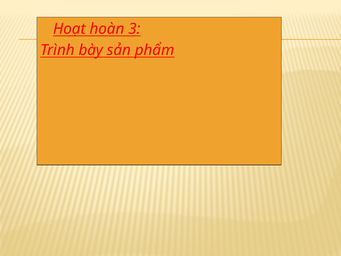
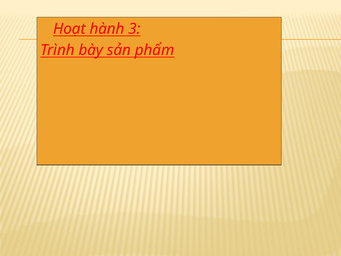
hoàn: hoàn -> hành
